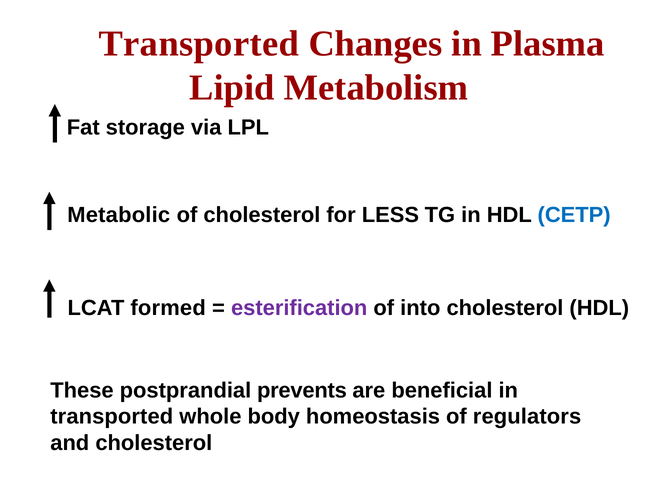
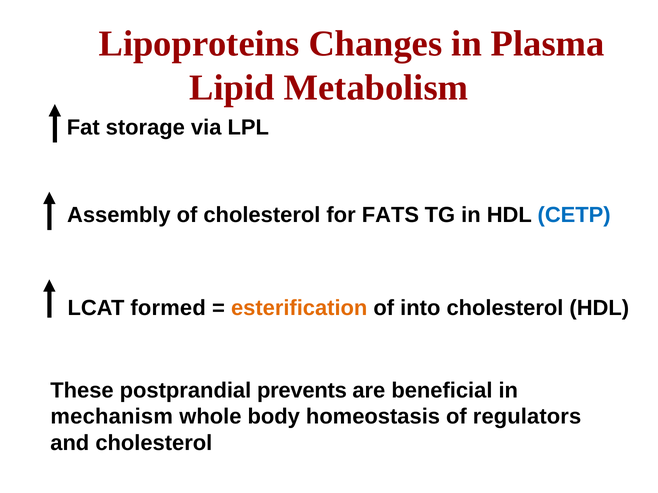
Transported at (199, 44): Transported -> Lipoproteins
Metabolic: Metabolic -> Assembly
LESS: LESS -> FATS
esterification colour: purple -> orange
transported at (112, 417): transported -> mechanism
